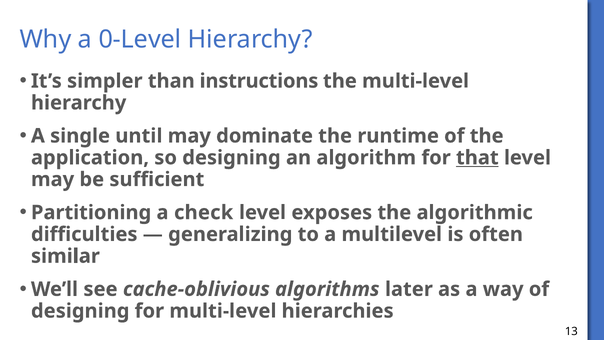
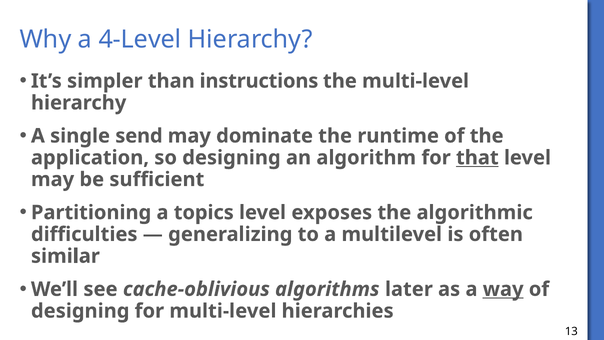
0-Level: 0-Level -> 4-Level
until: until -> send
check: check -> topics
way underline: none -> present
